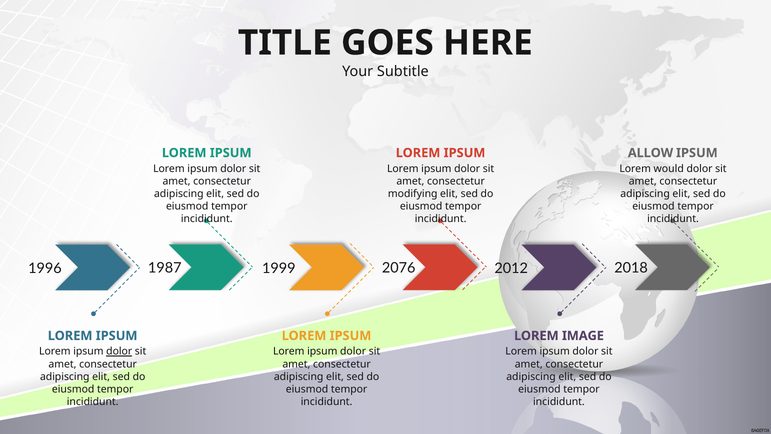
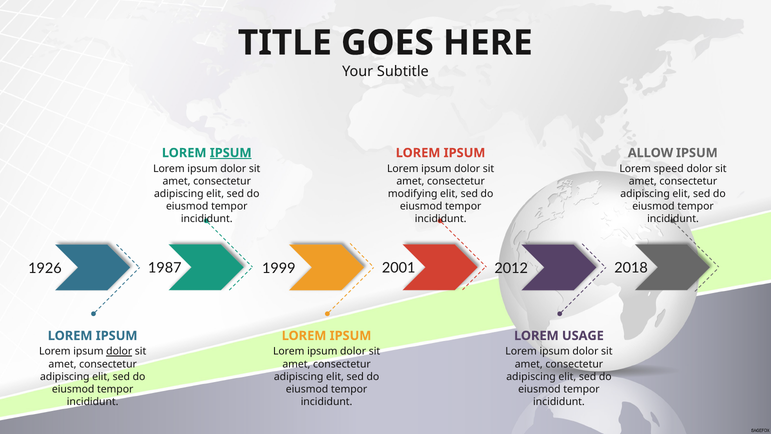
IPSUM at (231, 153) underline: none -> present
would: would -> speed
1996: 1996 -> 1926
2076: 2076 -> 2001
IMAGE: IMAGE -> USAGE
